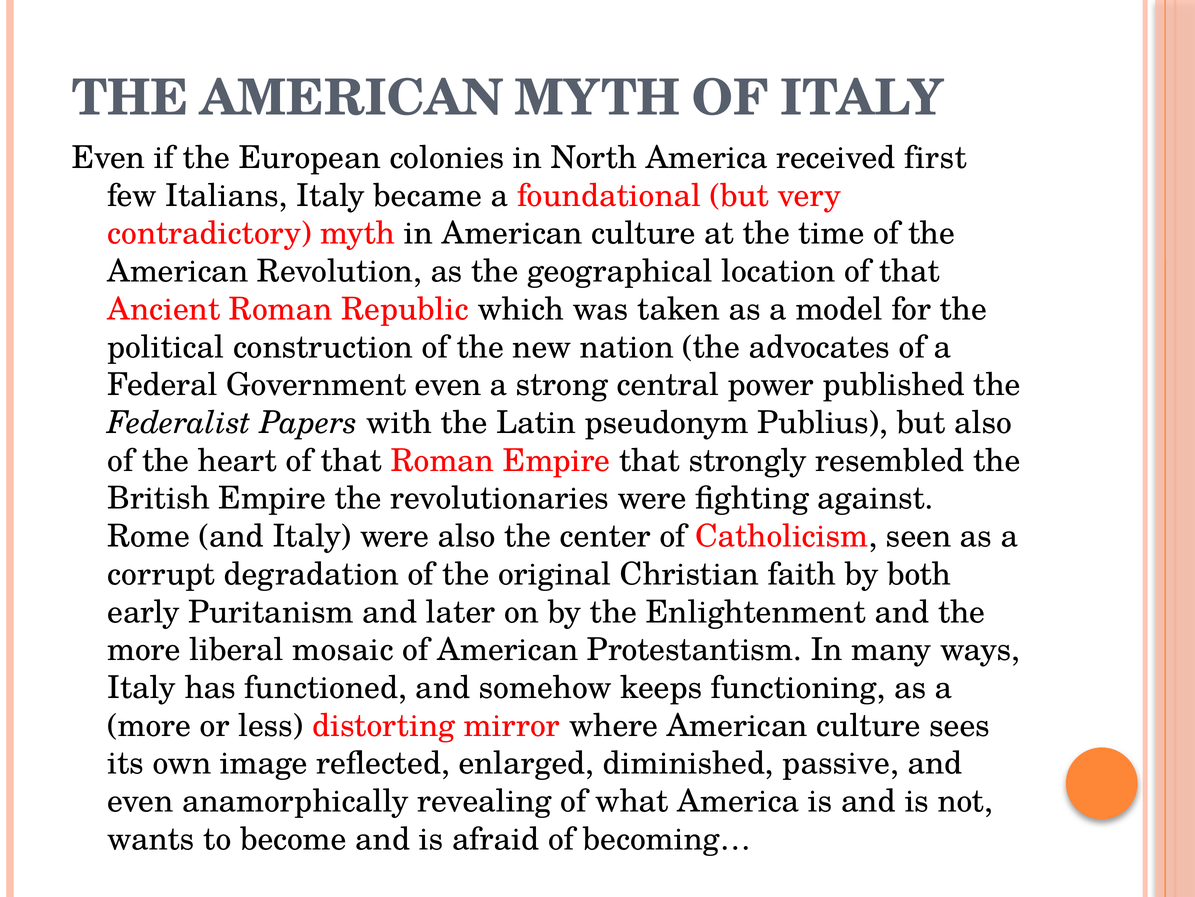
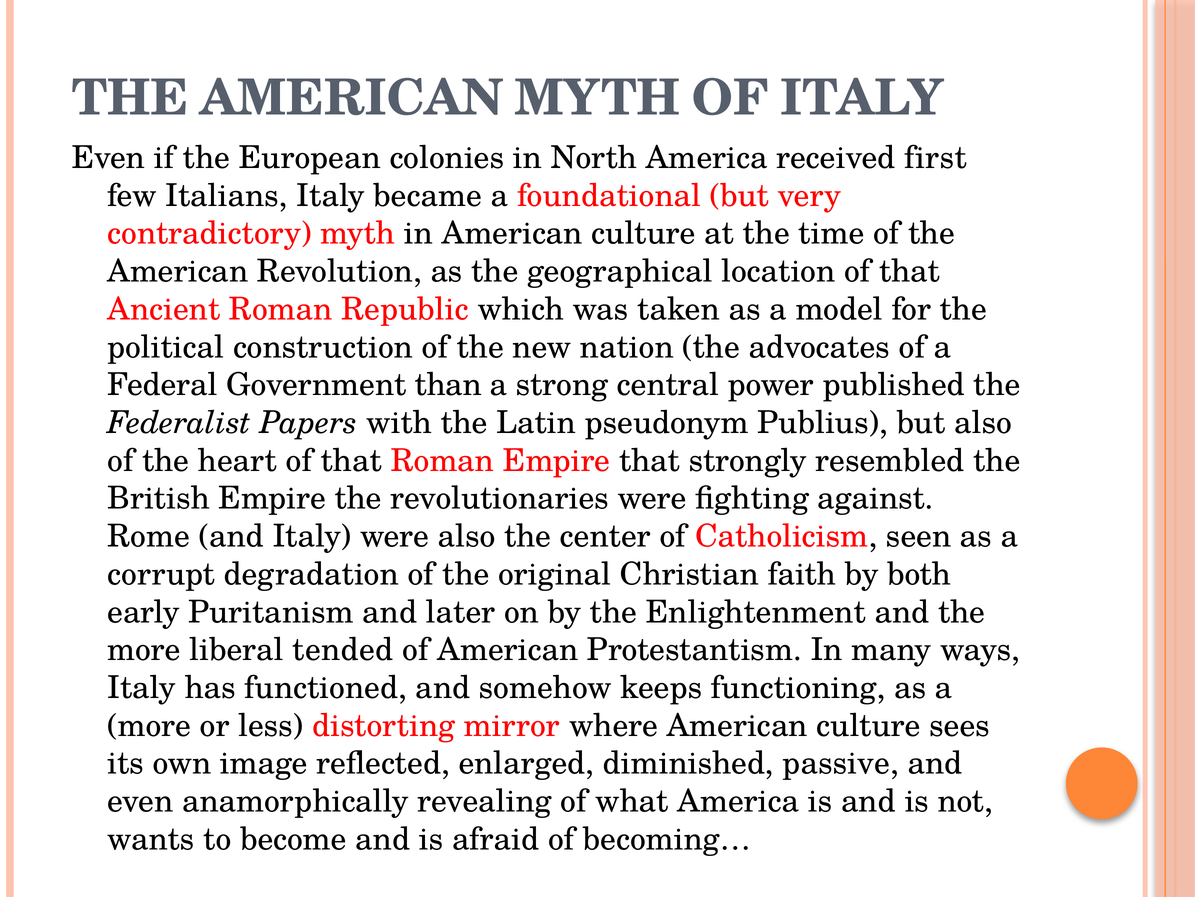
Government even: even -> than
mosaic: mosaic -> tended
